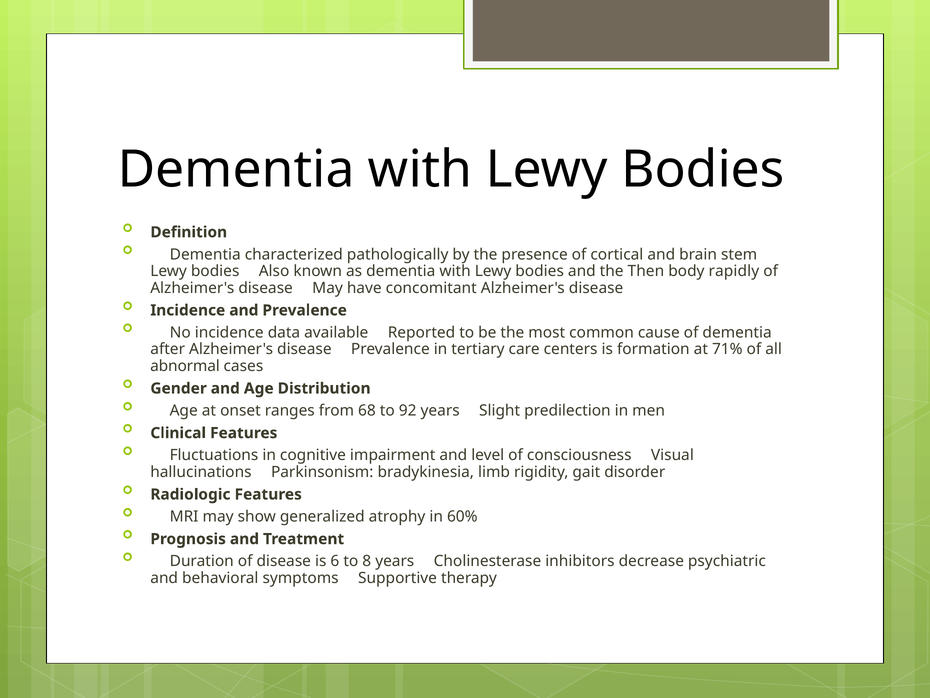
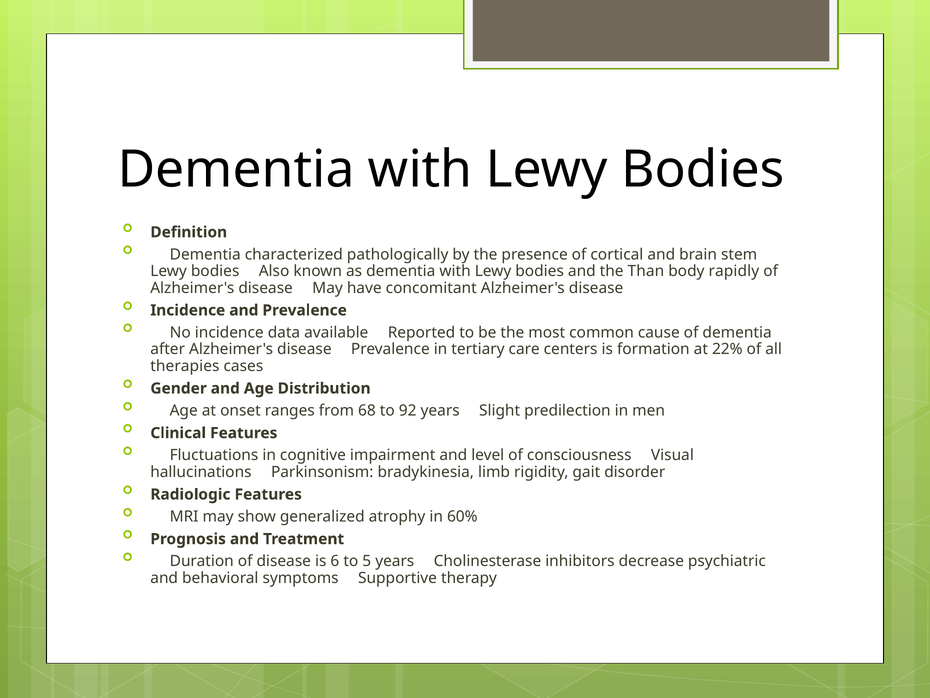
Then: Then -> Than
71%: 71% -> 22%
abnormal: abnormal -> therapies
8: 8 -> 5
